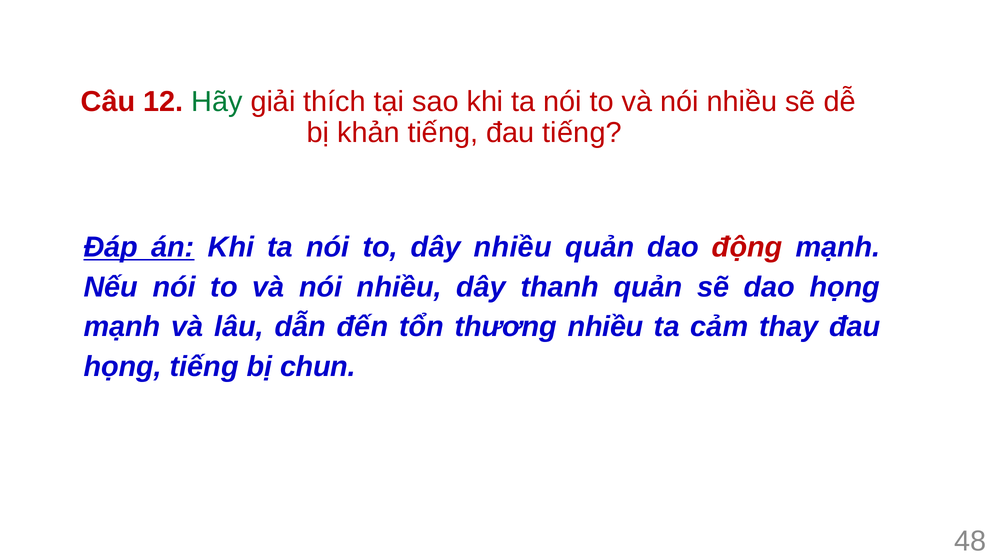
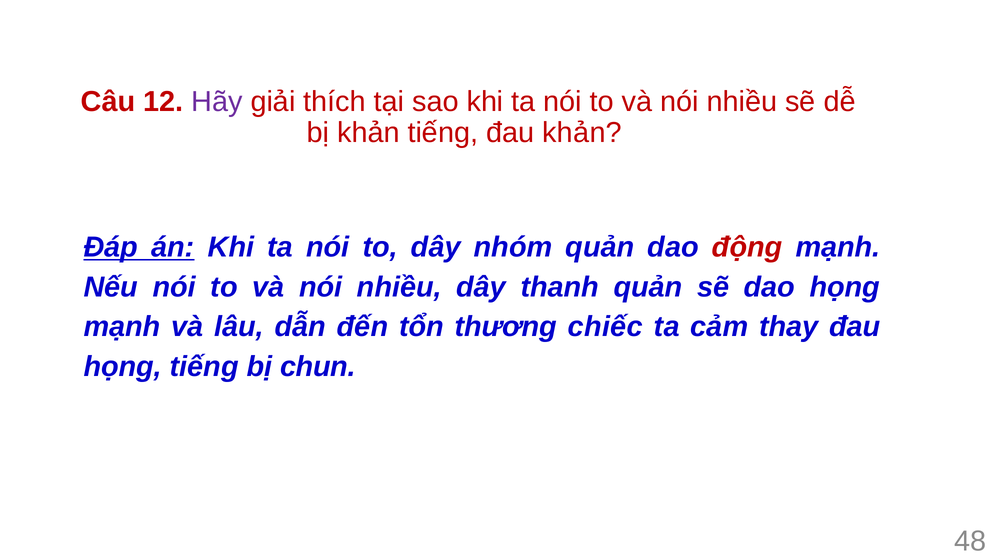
Hãy colour: green -> purple
đau tiếng: tiếng -> khản
dây nhiều: nhiều -> nhóm
thương nhiều: nhiều -> chiếc
